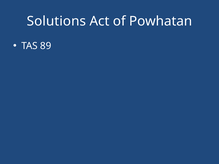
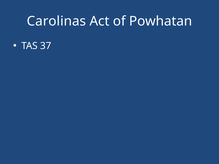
Solutions: Solutions -> Carolinas
89: 89 -> 37
